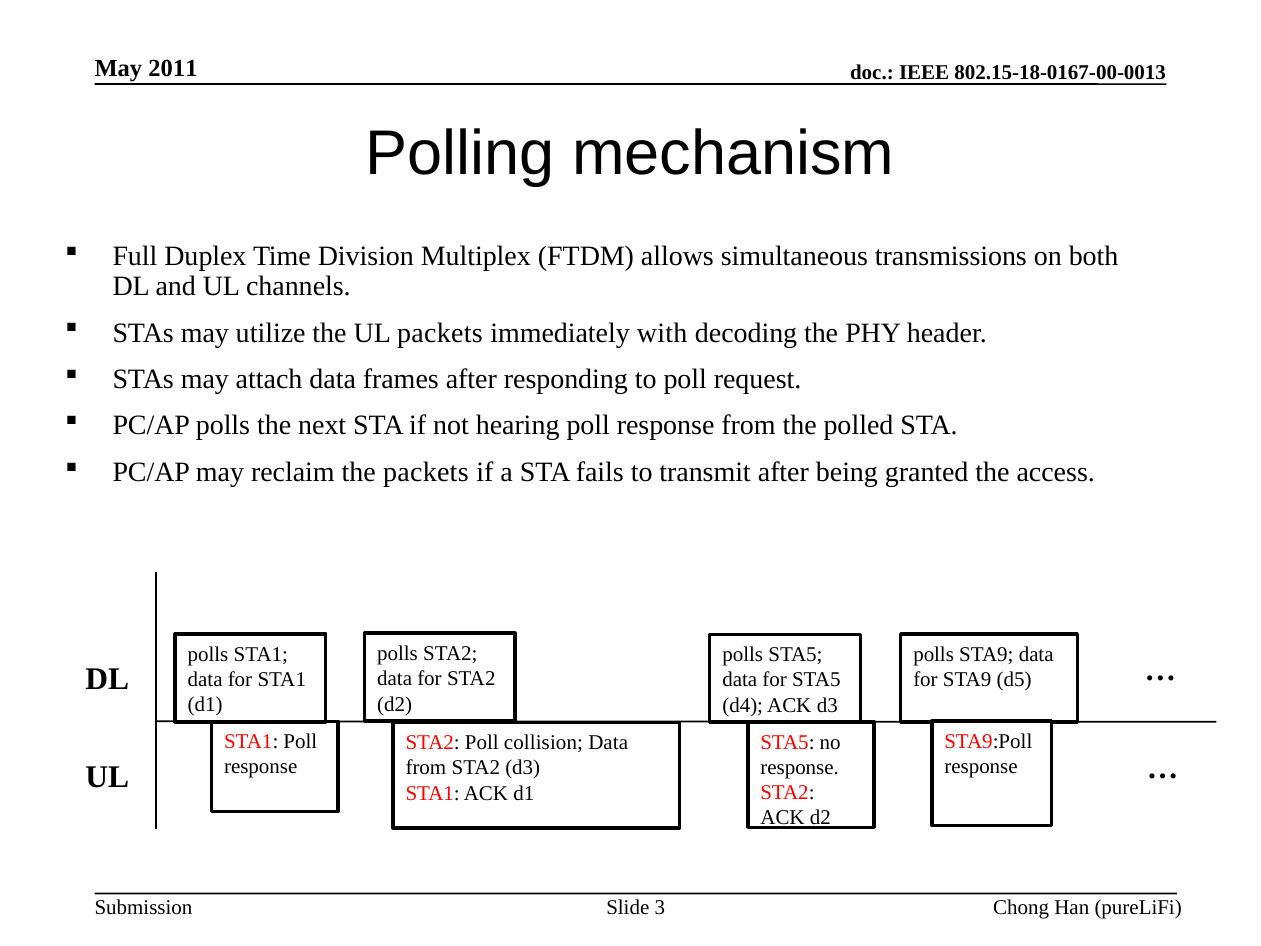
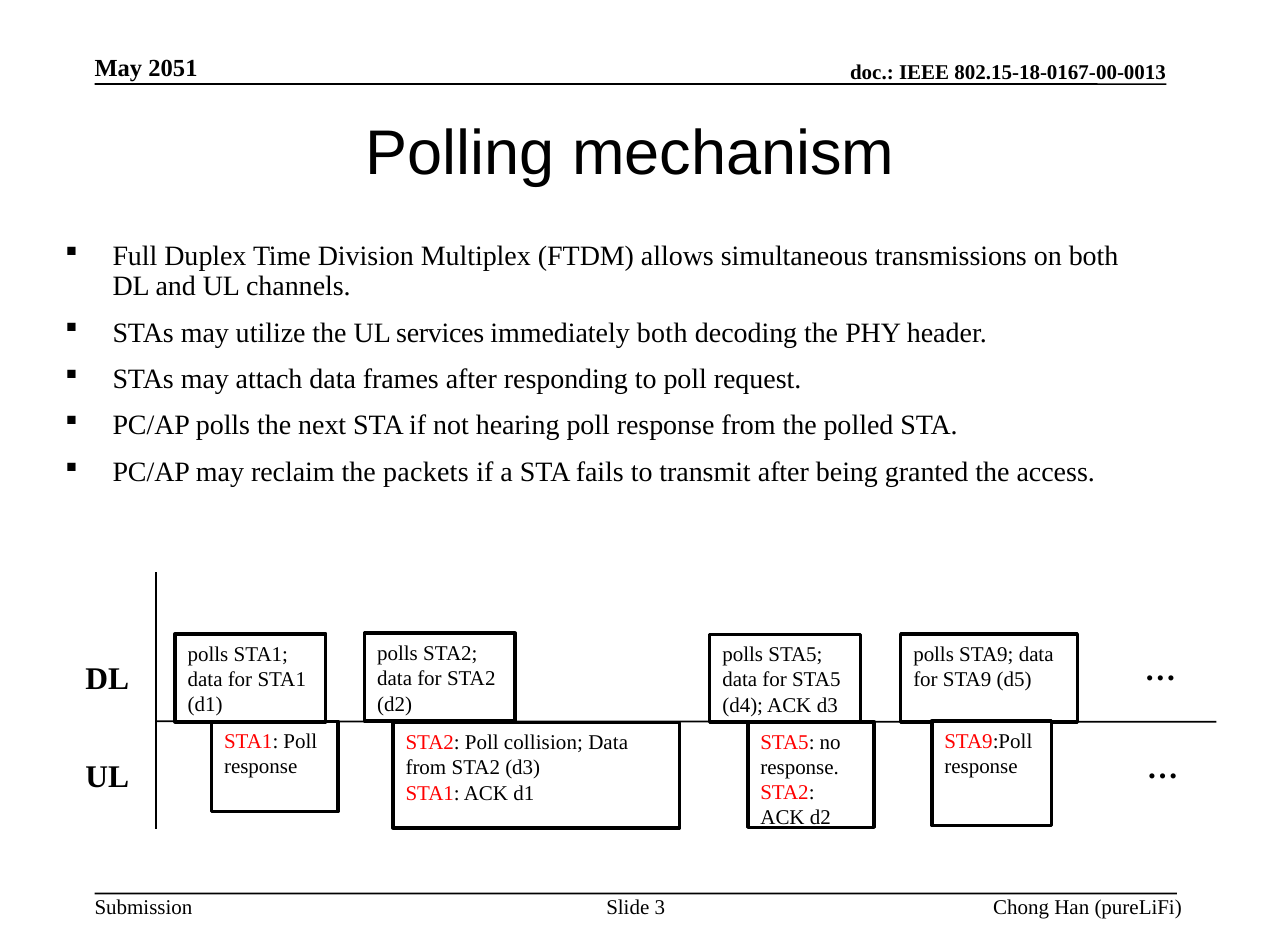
2011: 2011 -> 2051
UL packets: packets -> services
immediately with: with -> both
